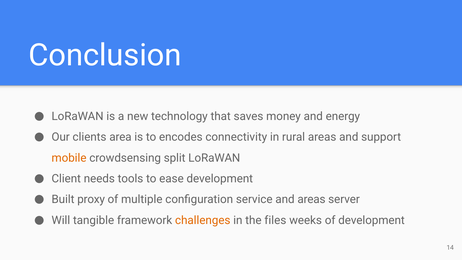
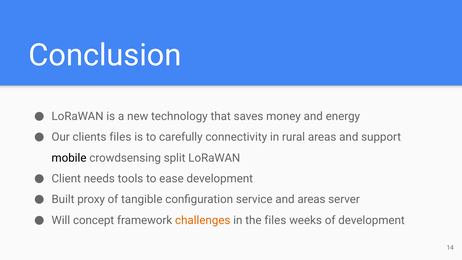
clients area: area -> files
encodes: encodes -> carefully
mobile colour: orange -> black
multiple: multiple -> tangible
tangible: tangible -> concept
